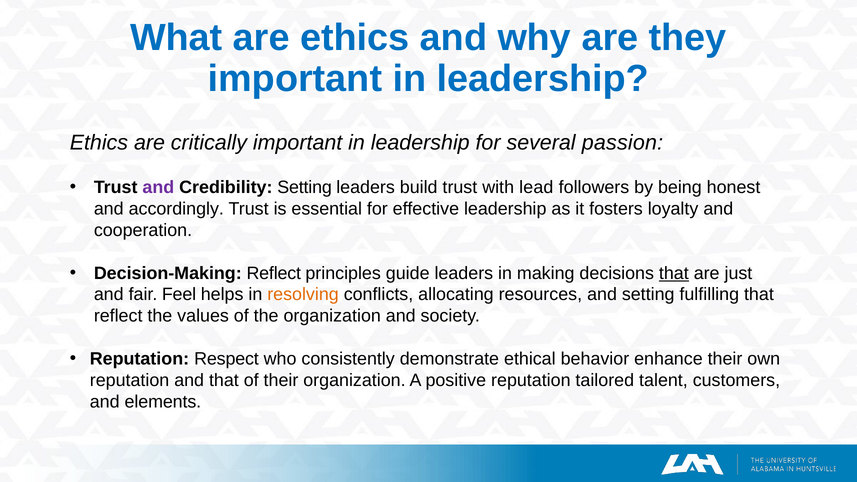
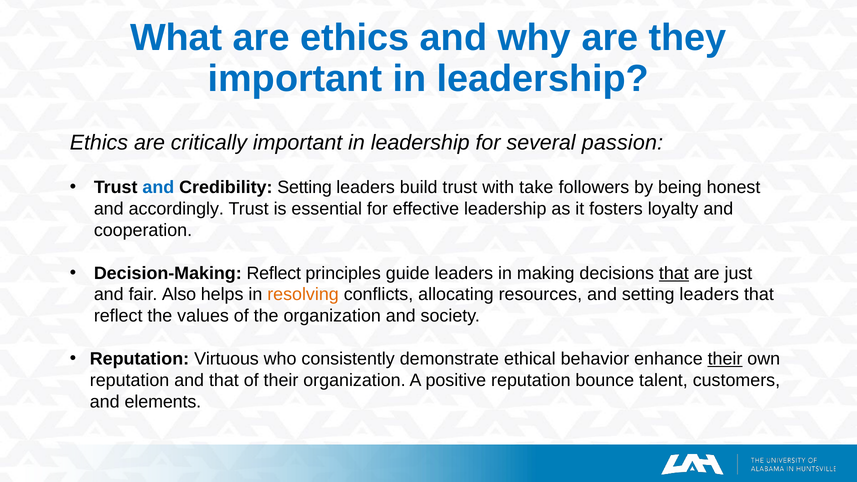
and at (158, 187) colour: purple -> blue
lead: lead -> take
Feel: Feel -> Also
and setting fulfilling: fulfilling -> leaders
Respect: Respect -> Virtuous
their at (725, 359) underline: none -> present
tailored: tailored -> bounce
